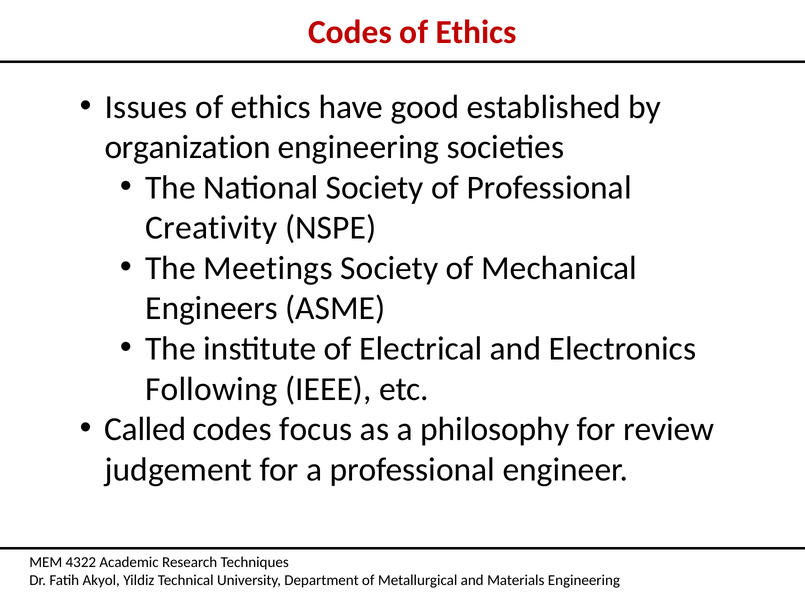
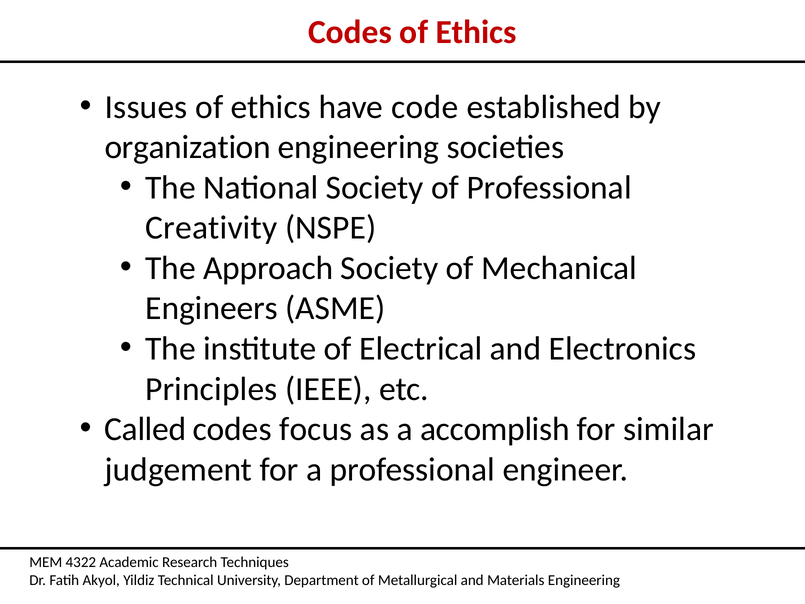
good: good -> code
Meetings: Meetings -> Approach
Following: Following -> Principles
philosophy: philosophy -> accomplish
review: review -> similar
